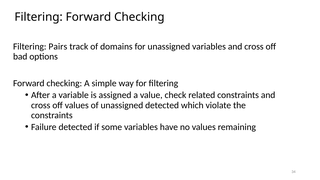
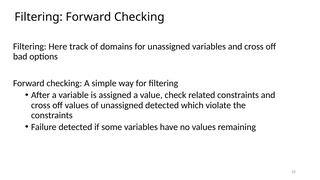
Pairs: Pairs -> Here
